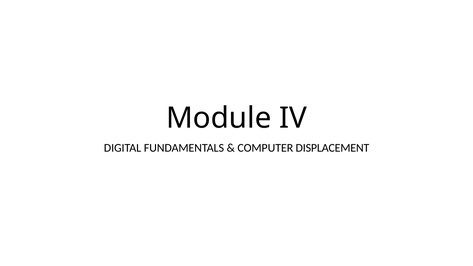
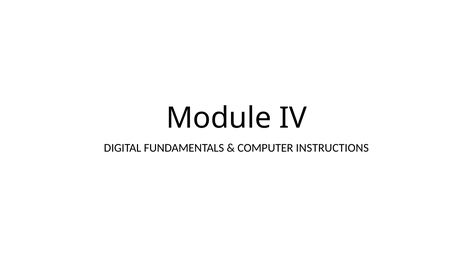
DISPLACEMENT: DISPLACEMENT -> INSTRUCTIONS
